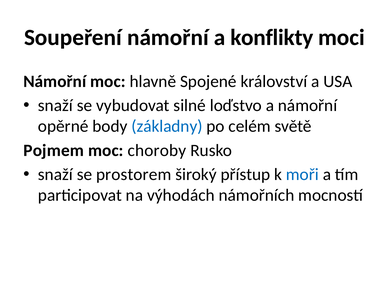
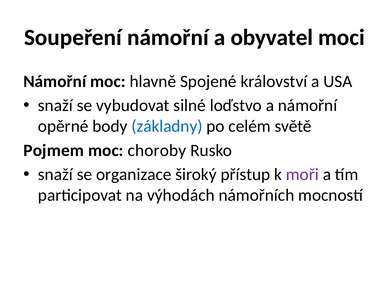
konflikty: konflikty -> obyvatel
prostorem: prostorem -> organizace
moři colour: blue -> purple
